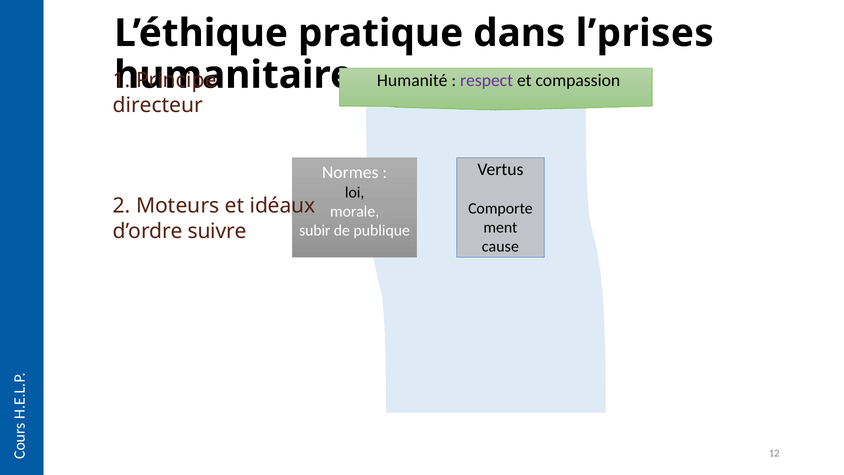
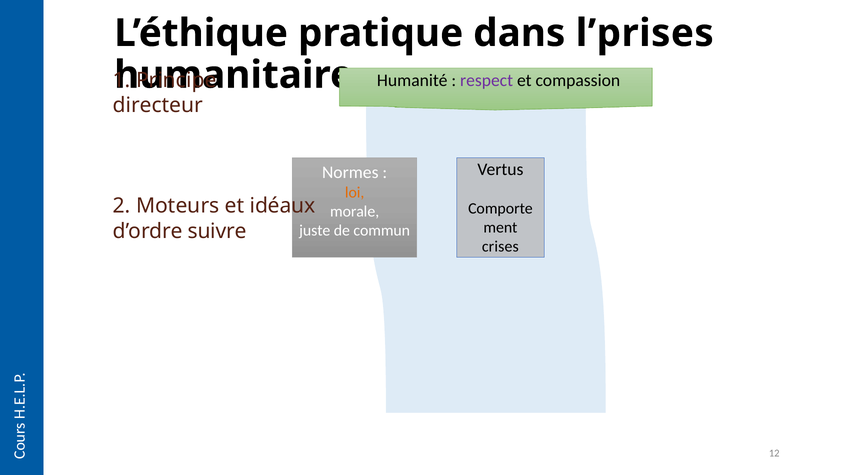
loi colour: black -> orange
subir: subir -> juste
publique: publique -> commun
cause: cause -> crises
